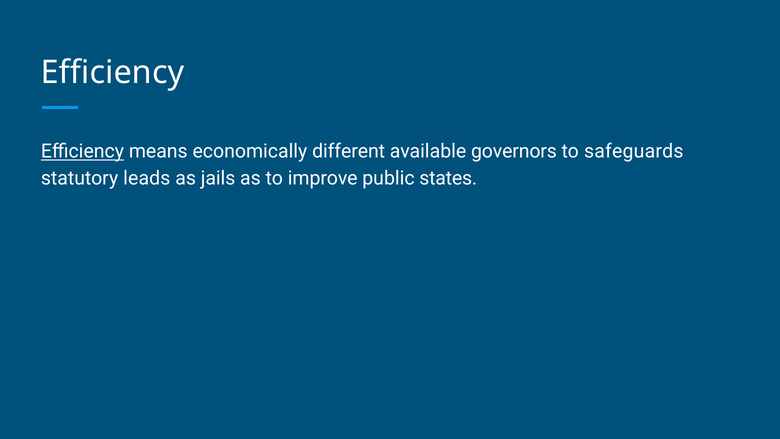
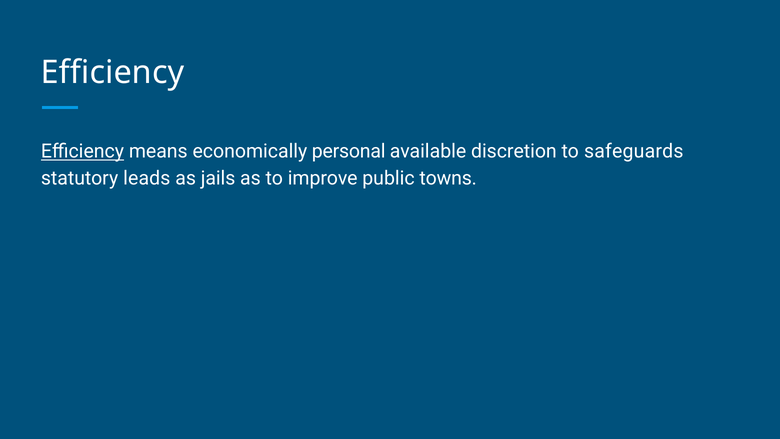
different: different -> personal
governors: governors -> discretion
states: states -> towns
